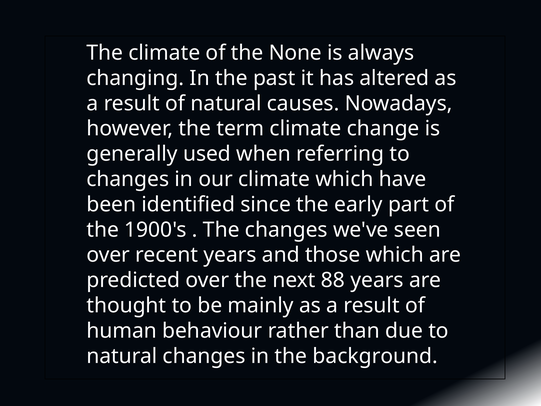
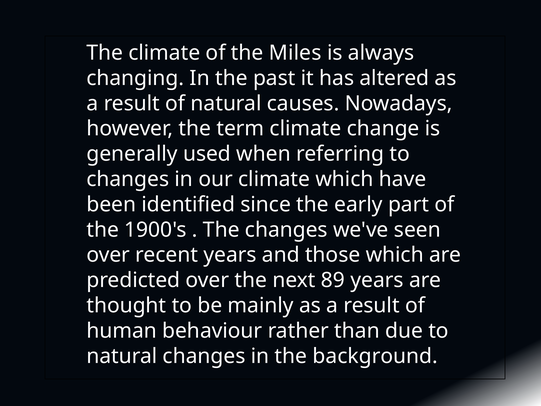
None: None -> Miles
88: 88 -> 89
